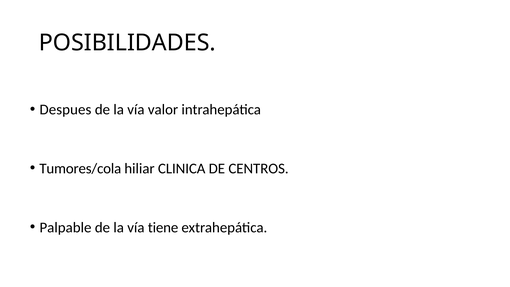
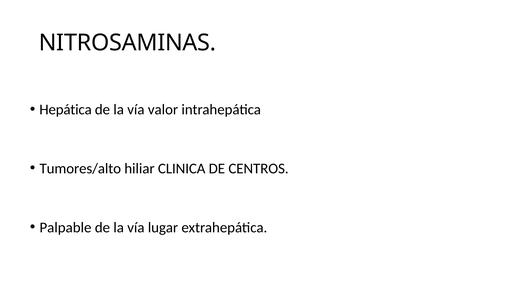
POSIBILIDADES: POSIBILIDADES -> NITROSAMINAS
Despues: Despues -> Hepática
Tumores/cola: Tumores/cola -> Tumores/alto
tiene: tiene -> lugar
